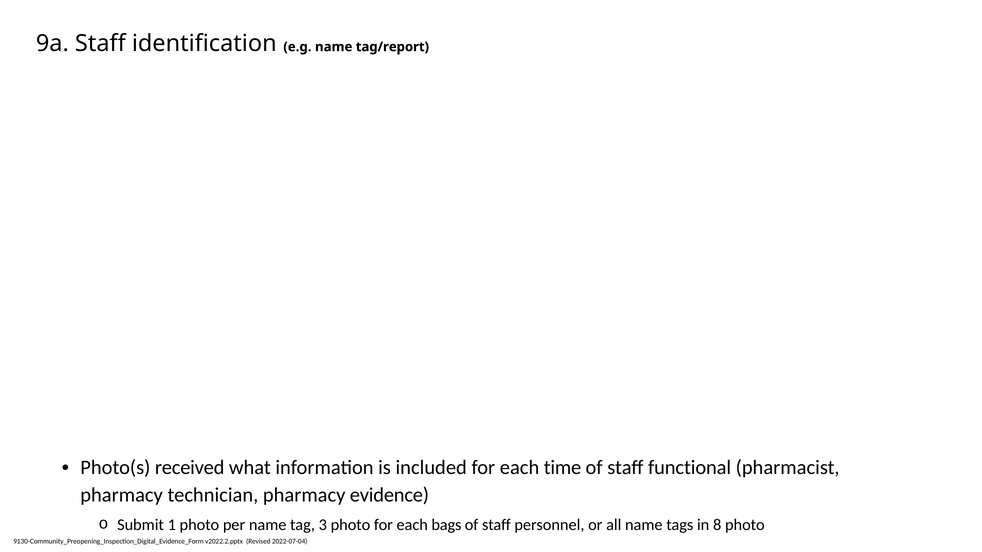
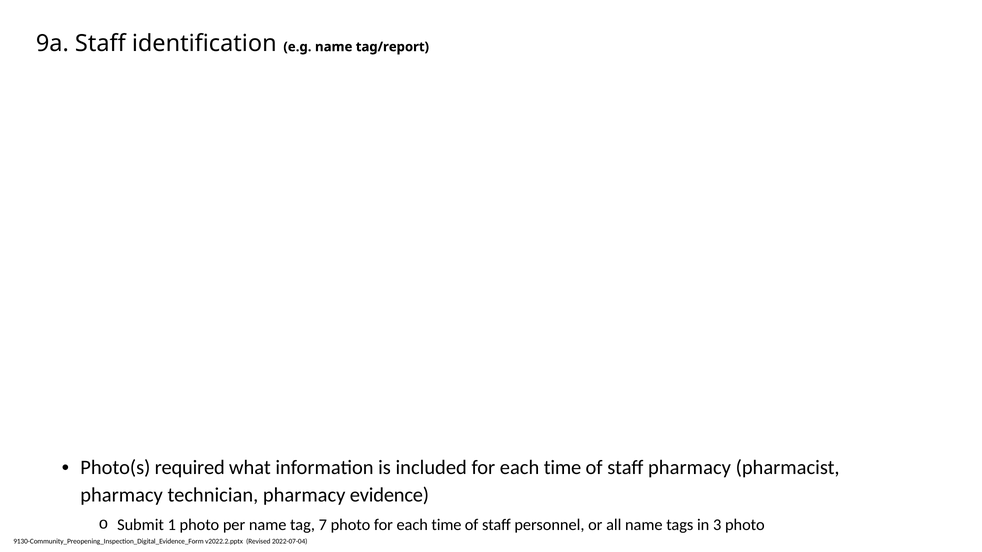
received: received -> required
staff functional: functional -> pharmacy
3: 3 -> 7
photo for each bags: bags -> time
8: 8 -> 3
